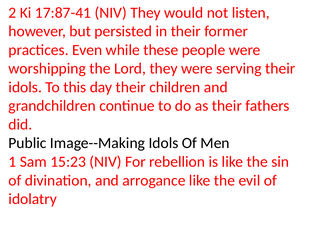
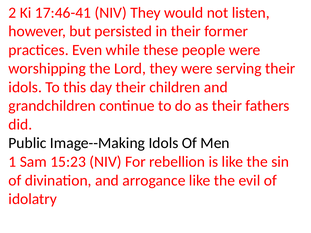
17:87-41: 17:87-41 -> 17:46-41
